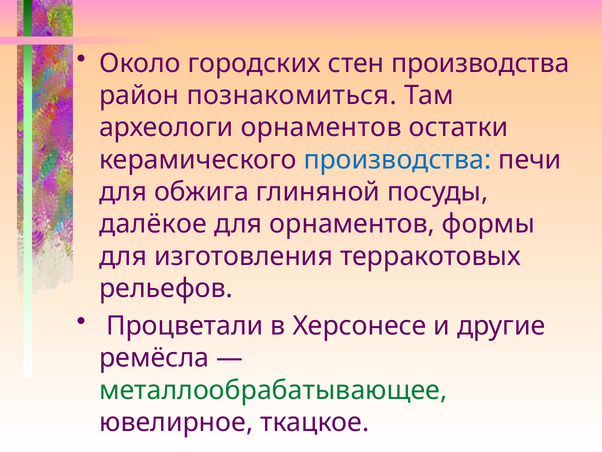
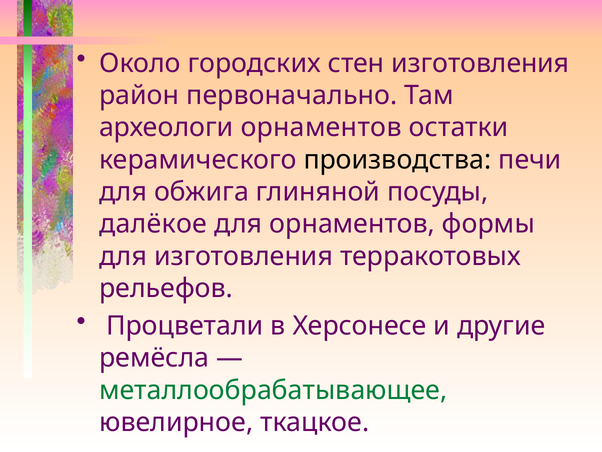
стен производства: производства -> изготовления
познакомиться: познакомиться -> первоначально
производства at (397, 160) colour: blue -> black
